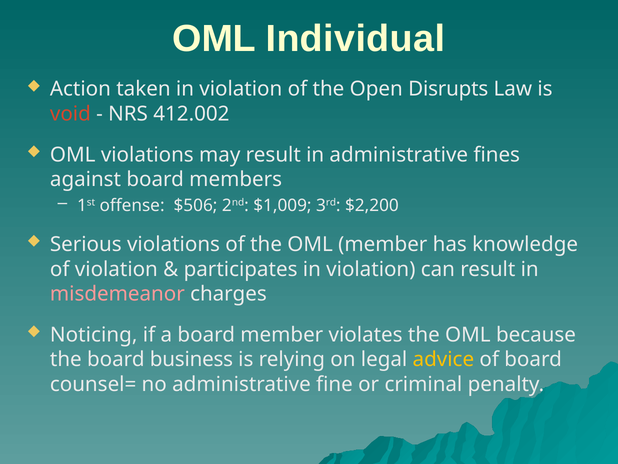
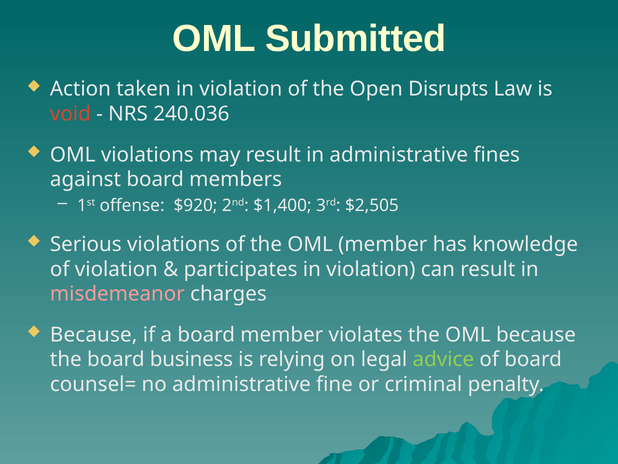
Individual: Individual -> Submitted
412.002: 412.002 -> 240.036
$506: $506 -> $920
$1,009: $1,009 -> $1,400
$2,200: $2,200 -> $2,505
Noticing at (94, 335): Noticing -> Because
advice colour: yellow -> light green
